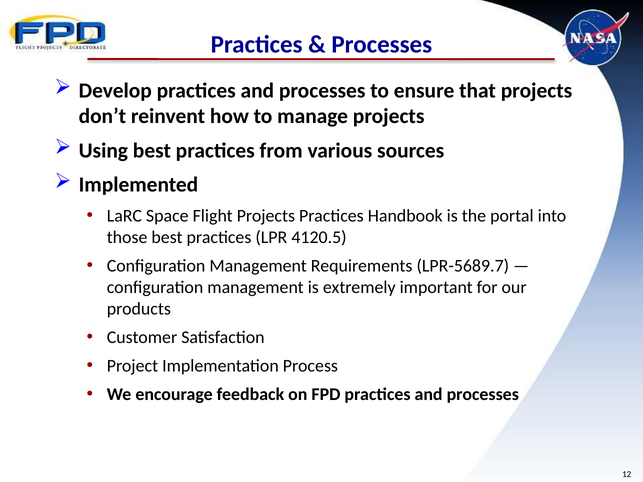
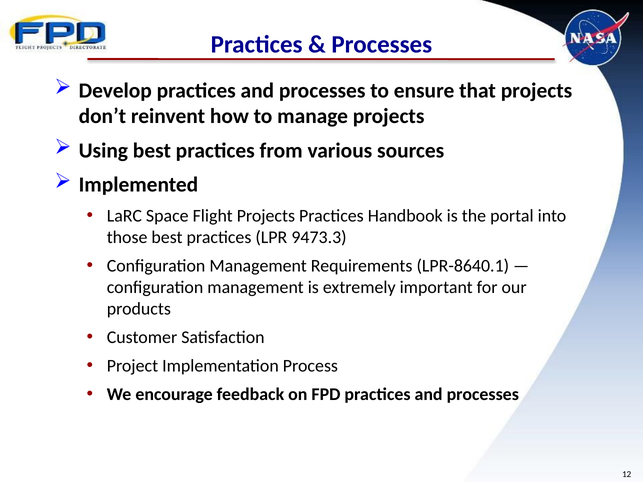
4120.5: 4120.5 -> 9473.3
LPR-5689.7: LPR-5689.7 -> LPR-8640.1
